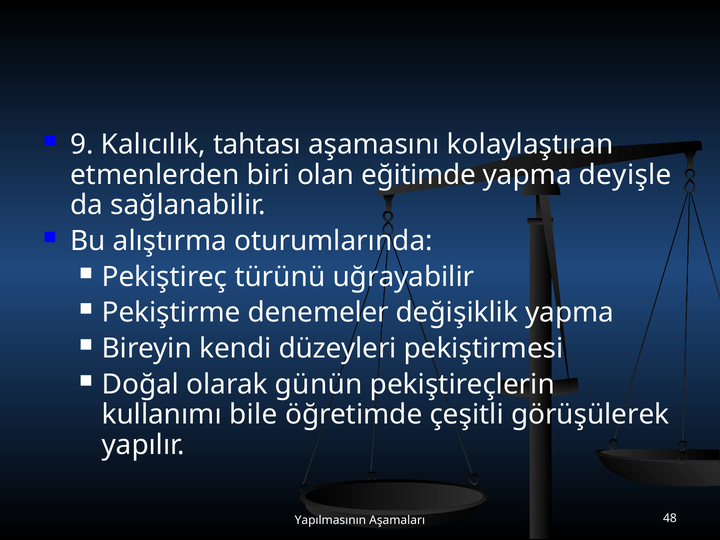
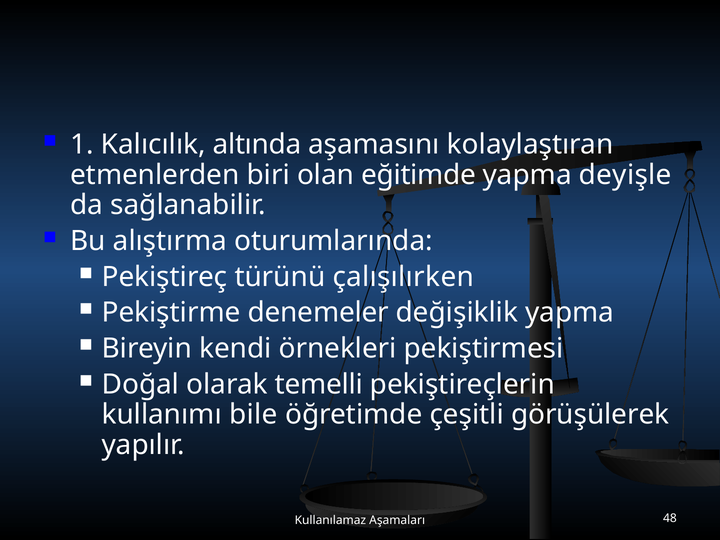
9: 9 -> 1
tahtası: tahtası -> altında
uğrayabilir: uğrayabilir -> çalışılırken
düzeyleri: düzeyleri -> örnekleri
günün: günün -> temelli
Yapılmasının: Yapılmasının -> Kullanılamaz
